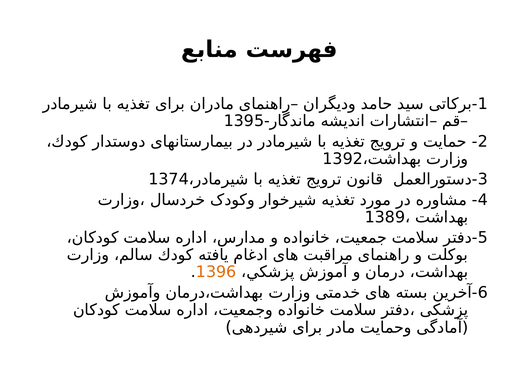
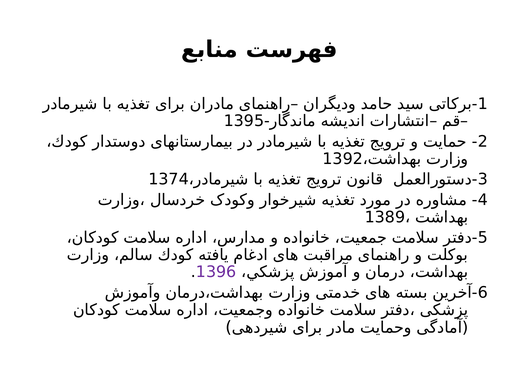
1396 colour: orange -> purple
